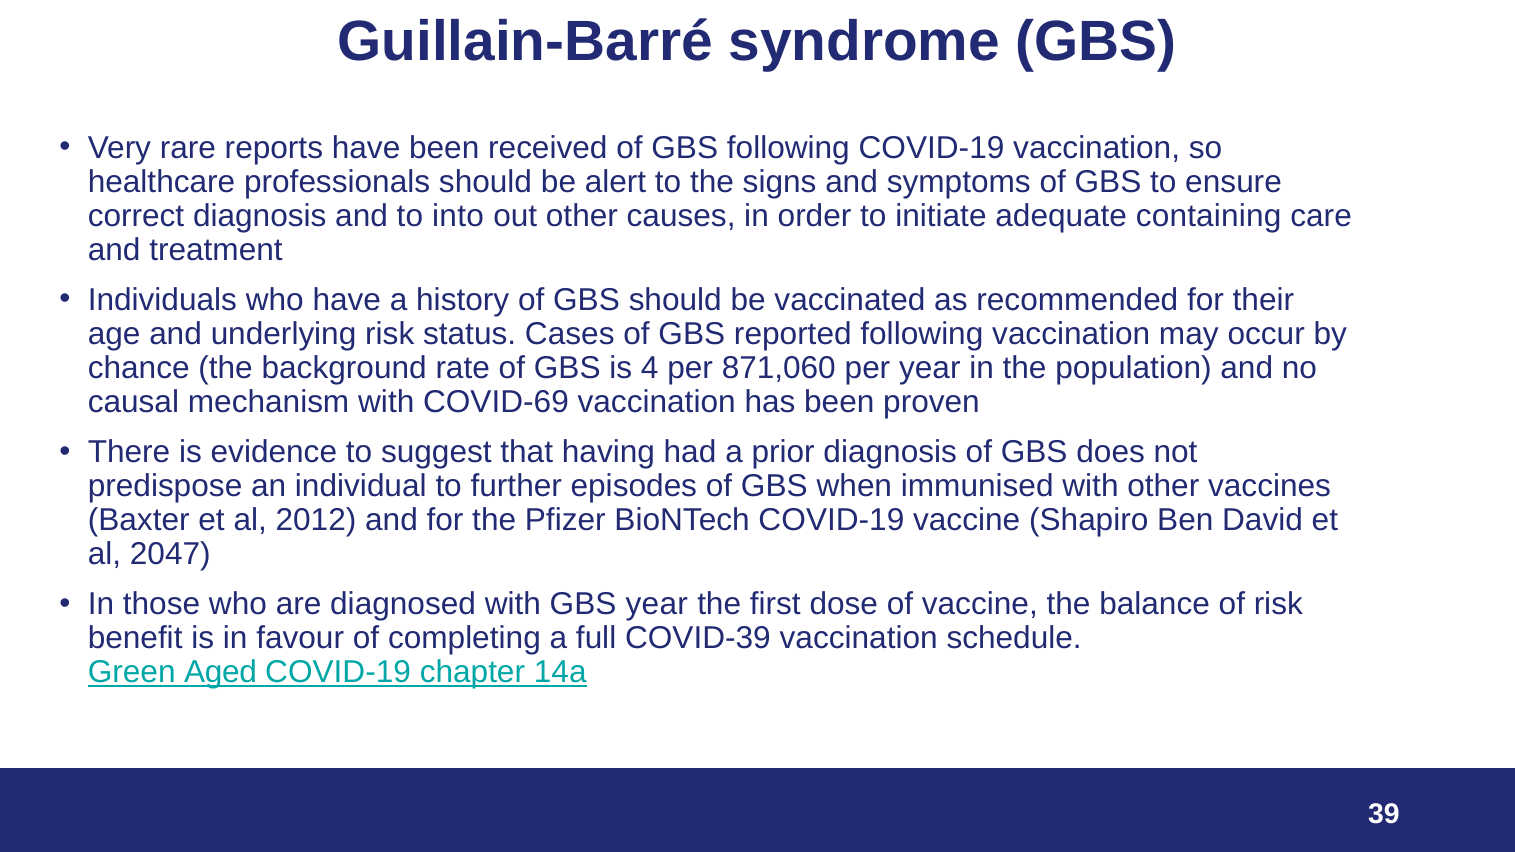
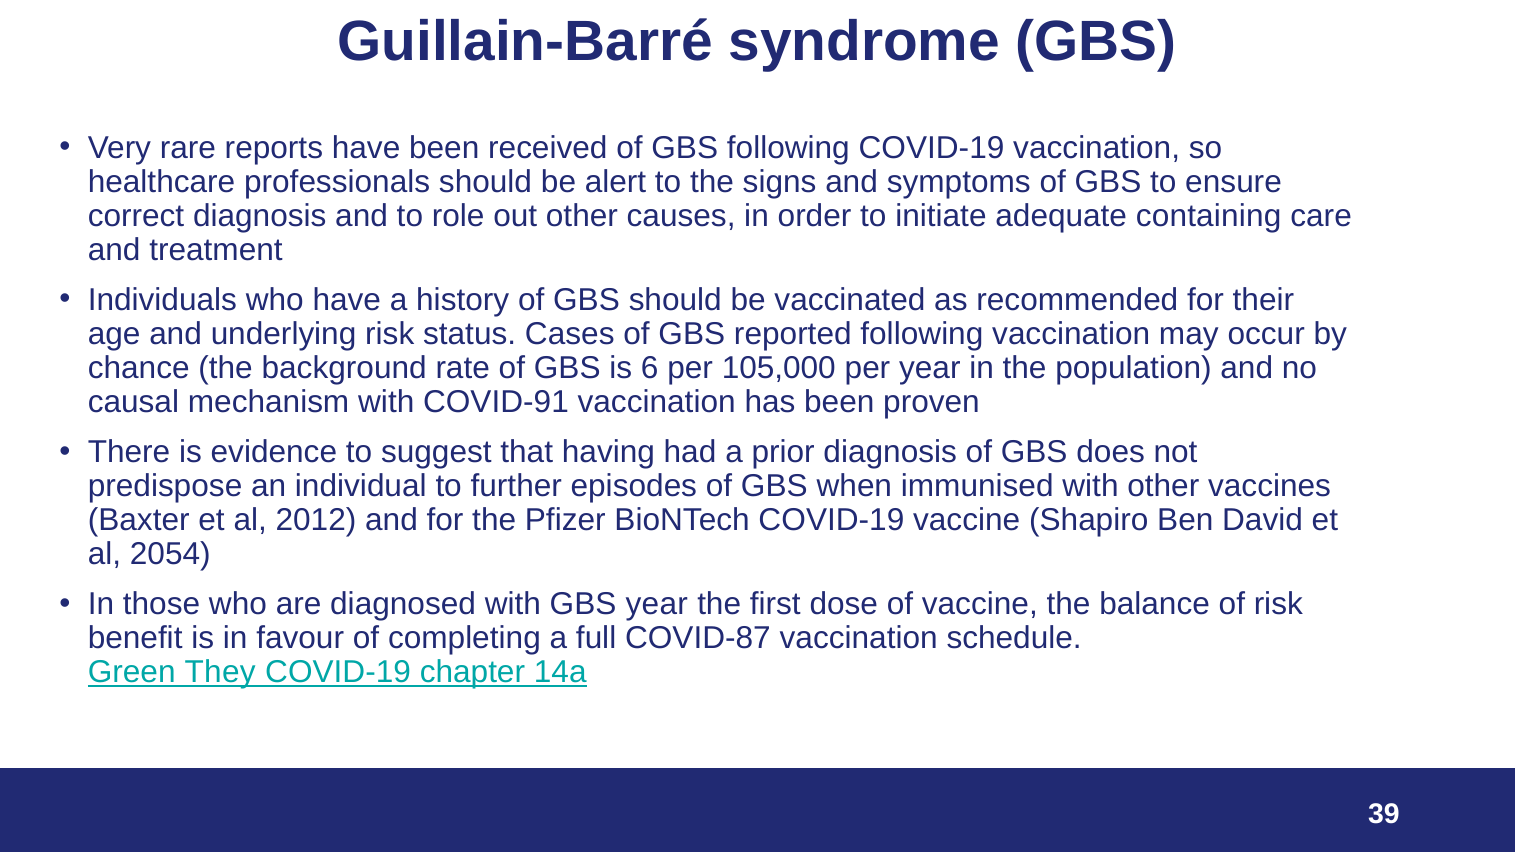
into: into -> role
4: 4 -> 6
871,060: 871,060 -> 105,000
COVID-69: COVID-69 -> COVID-91
2047: 2047 -> 2054
COVID-39: COVID-39 -> COVID-87
Aged: Aged -> They
